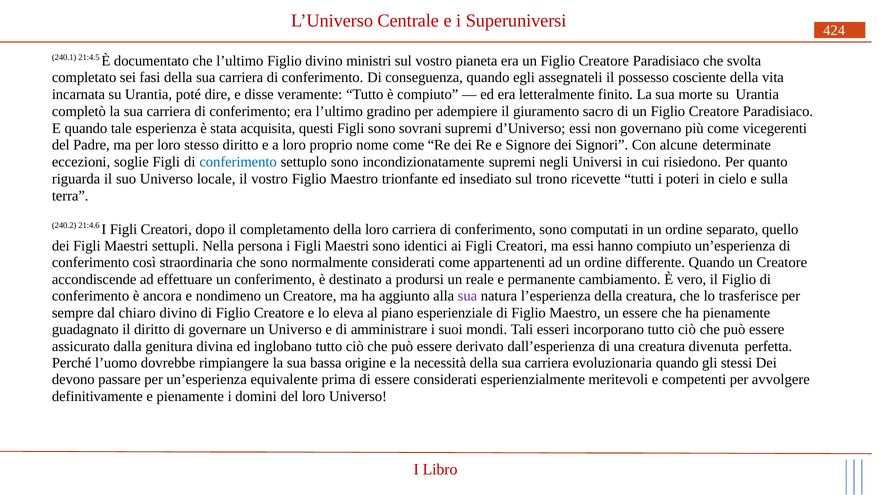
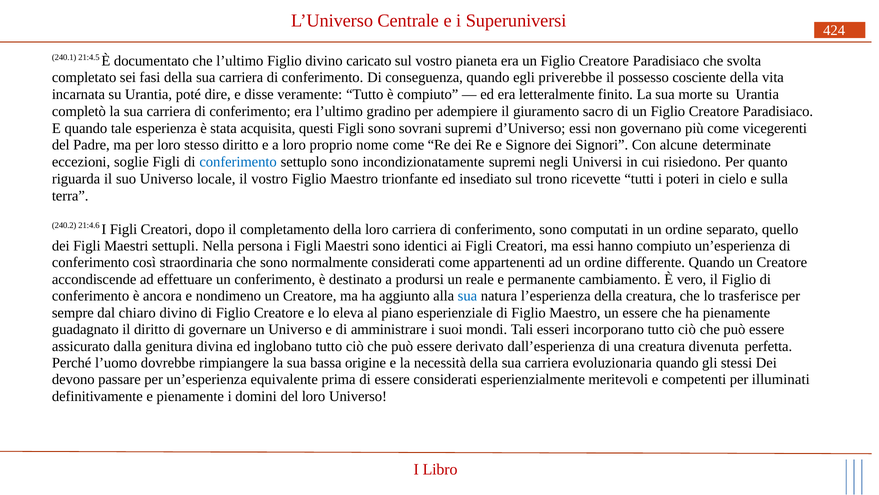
ministri: ministri -> caricato
assegnateli: assegnateli -> priverebbe
sua at (467, 296) colour: purple -> blue
avvolgere: avvolgere -> illuminati
